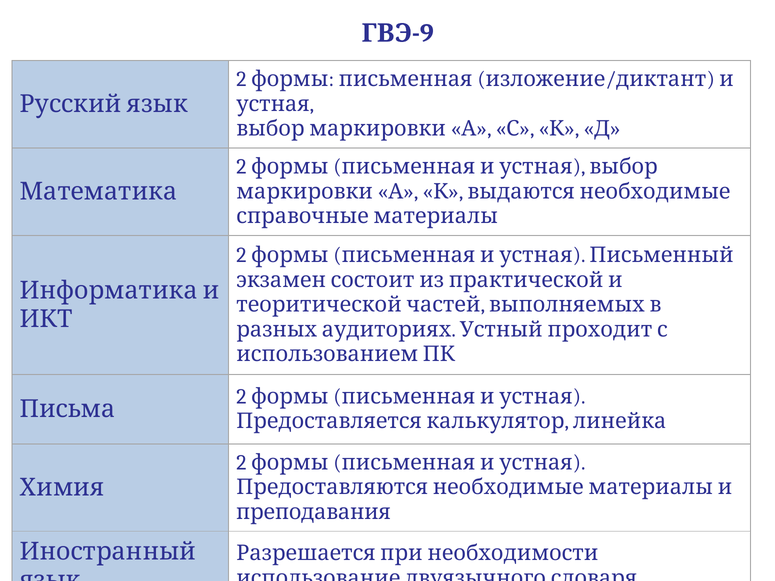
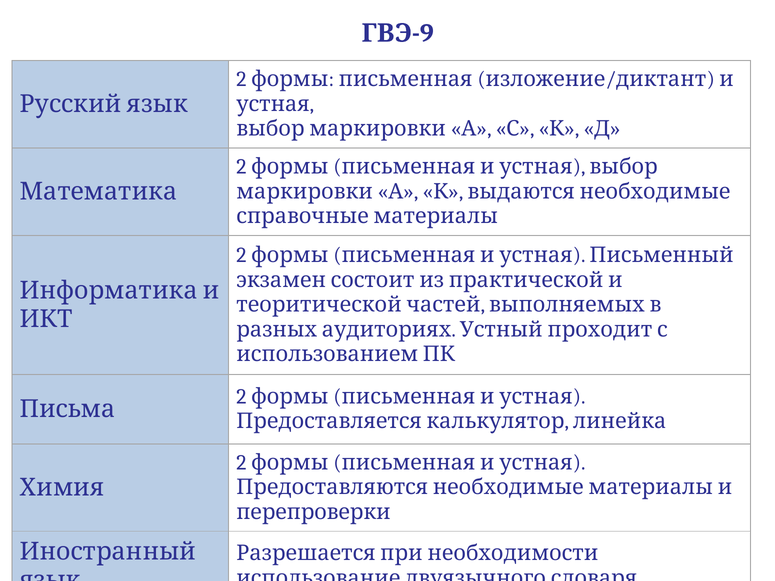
преподавания: преподавания -> перепроверки
